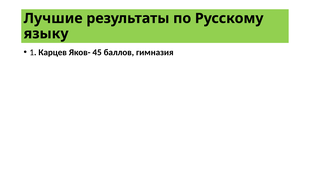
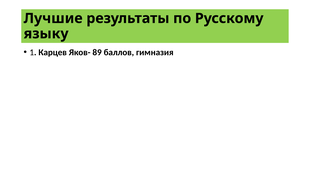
45: 45 -> 89
